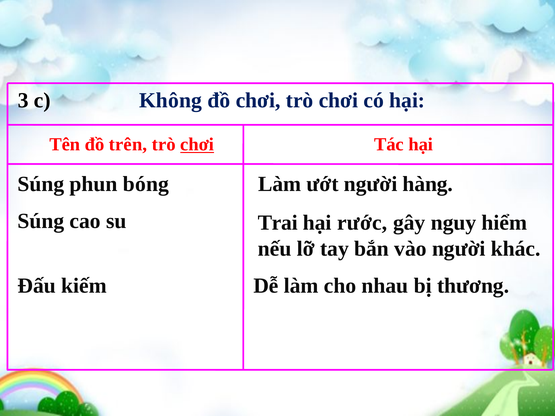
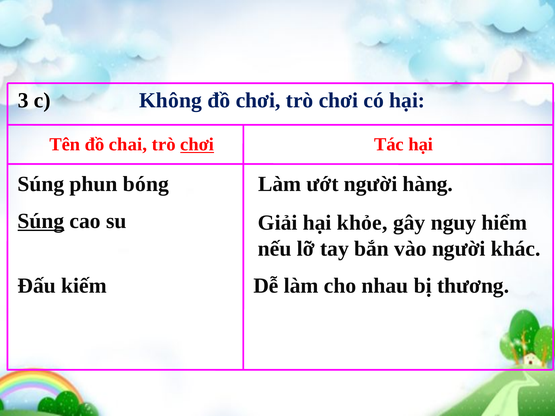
trên: trên -> chai
Súng at (41, 221) underline: none -> present
Trai: Trai -> Giải
rước: rước -> khỏe
